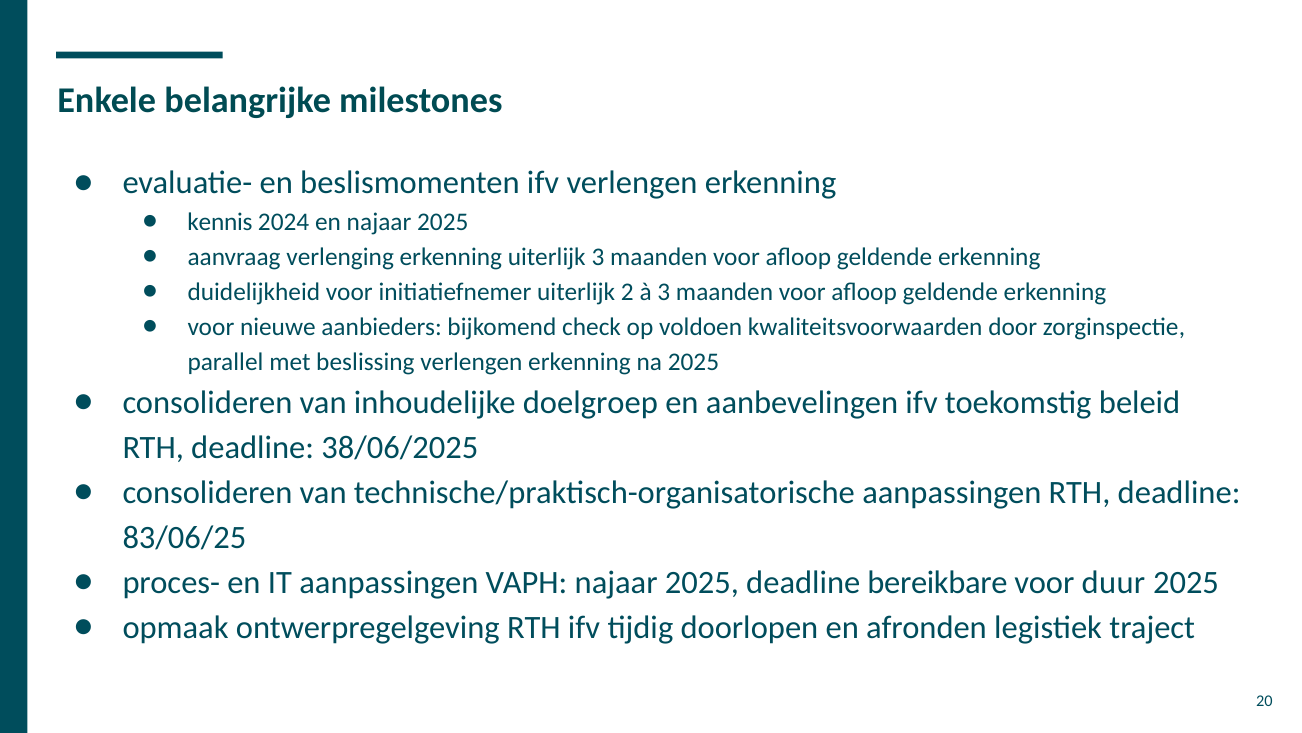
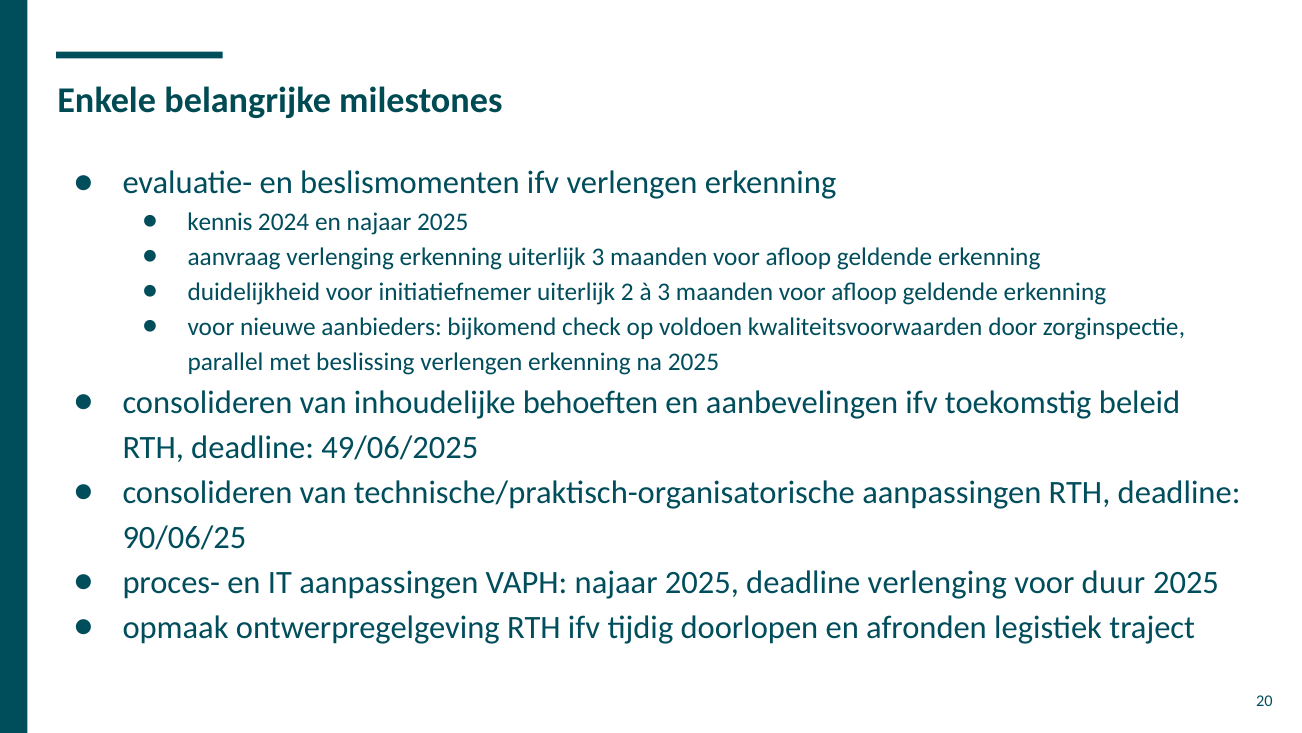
doelgroep: doelgroep -> behoeften
38/06/2025: 38/06/2025 -> 49/06/2025
83/06/25: 83/06/25 -> 90/06/25
deadline bereikbare: bereikbare -> verlenging
